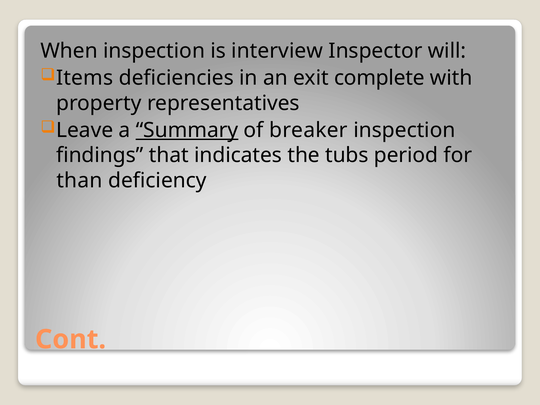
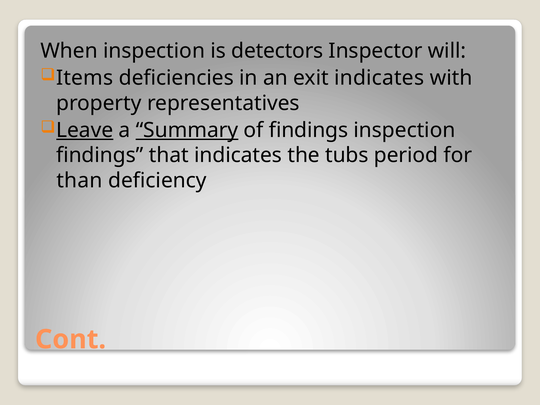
interview: interview -> detectors
exit complete: complete -> indicates
Leave underline: none -> present
of breaker: breaker -> findings
